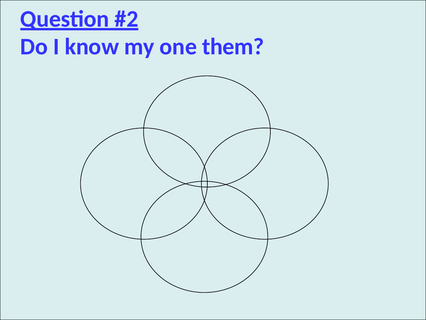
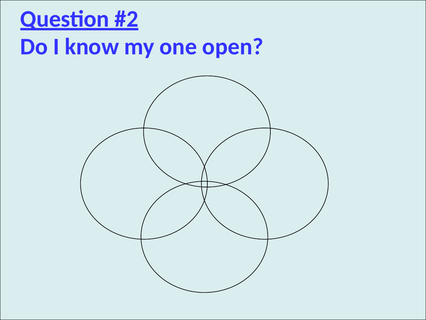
them: them -> open
